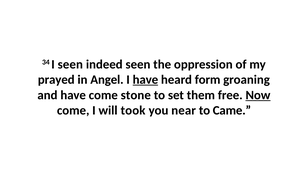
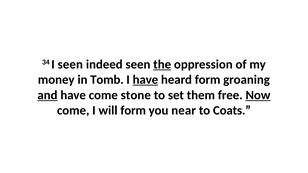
the underline: none -> present
prayed: prayed -> money
Angel: Angel -> Tomb
and underline: none -> present
will took: took -> form
Came: Came -> Coats
